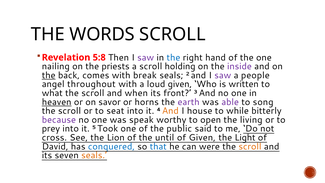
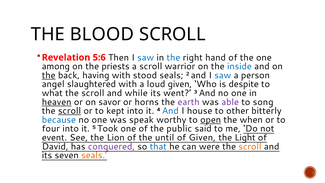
WORDS: WORDS -> BLOOD
5:8: 5:8 -> 5:6
saw at (146, 57) colour: purple -> blue
nailing: nailing -> among
holding: holding -> warrior
inside colour: purple -> blue
comes: comes -> having
break: break -> stood
saw at (223, 75) colour: purple -> blue
people: people -> person
throughout: throughout -> slaughtered
written: written -> despite
when: when -> while
front: front -> went
scroll at (70, 111) underline: none -> present
seat: seat -> kept
And at (170, 111) colour: orange -> blue
while: while -> other
because colour: purple -> blue
open underline: none -> present
living: living -> when
prey: prey -> four
cross: cross -> event
conquered colour: blue -> purple
